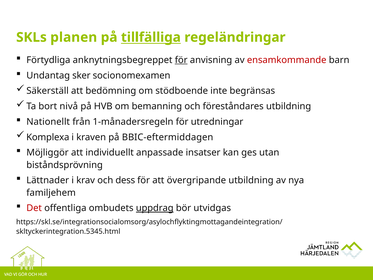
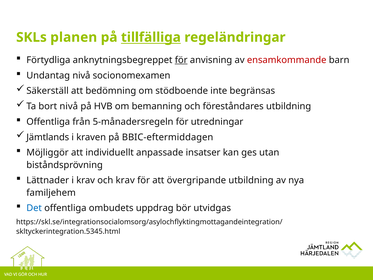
Undantag sker: sker -> nivå
Nationellt at (48, 122): Nationellt -> Offentliga
1-månadersregeln: 1-månadersregeln -> 5-månadersregeln
Komplexa: Komplexa -> Jämtlands
och dess: dess -> krav
Det colour: red -> blue
uppdrag underline: present -> none
